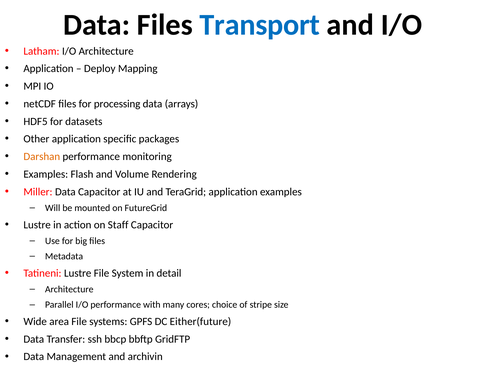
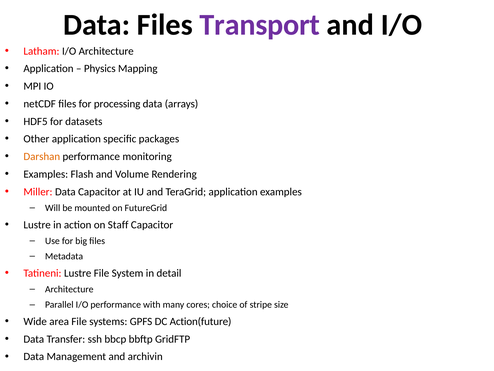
Transport colour: blue -> purple
Deploy: Deploy -> Physics
Either(future: Either(future -> Action(future
